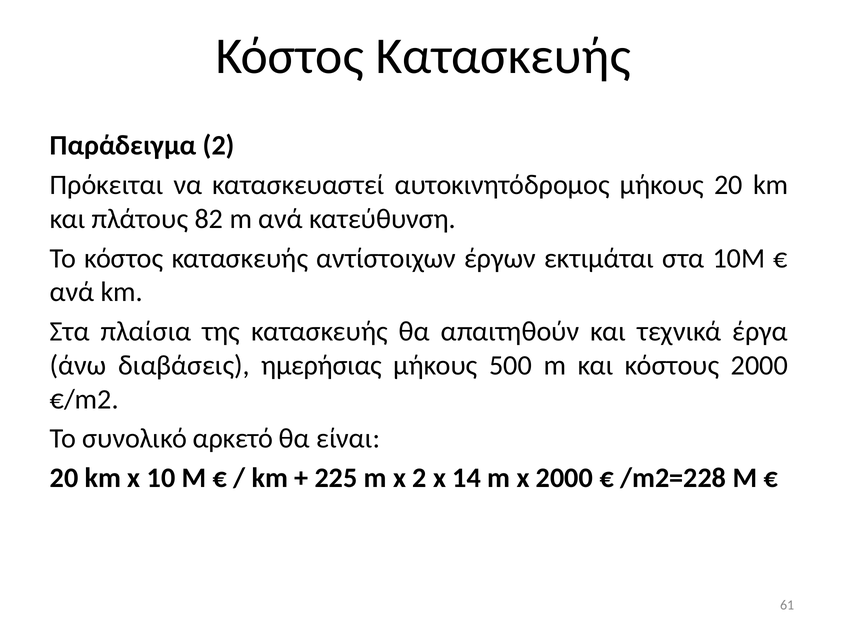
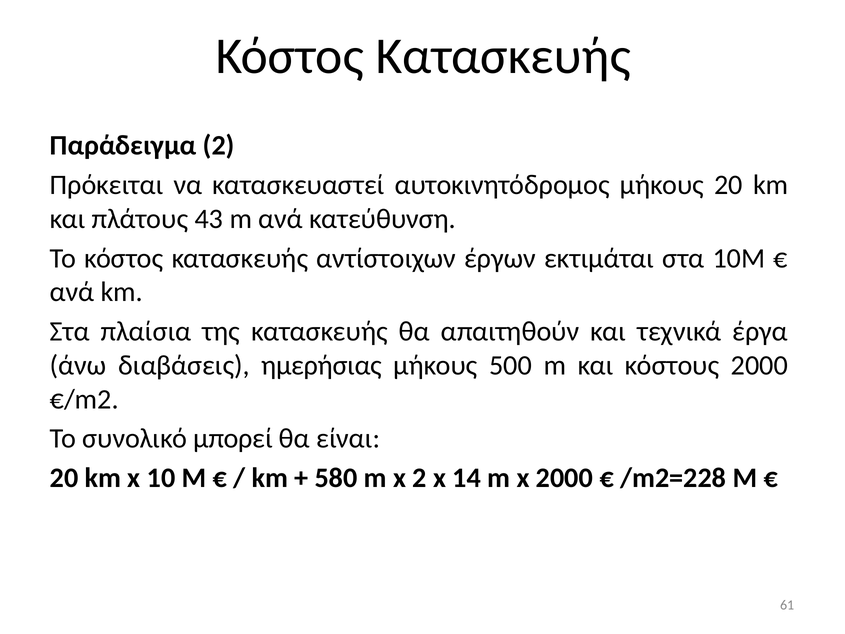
82: 82 -> 43
αρκετό: αρκετό -> μπορεί
225: 225 -> 580
